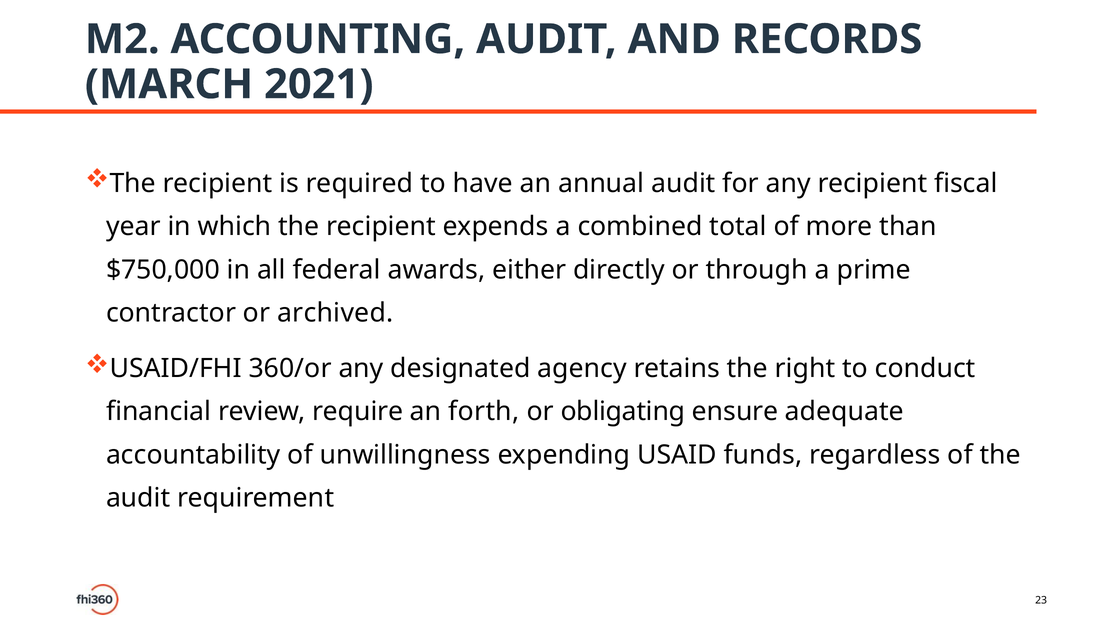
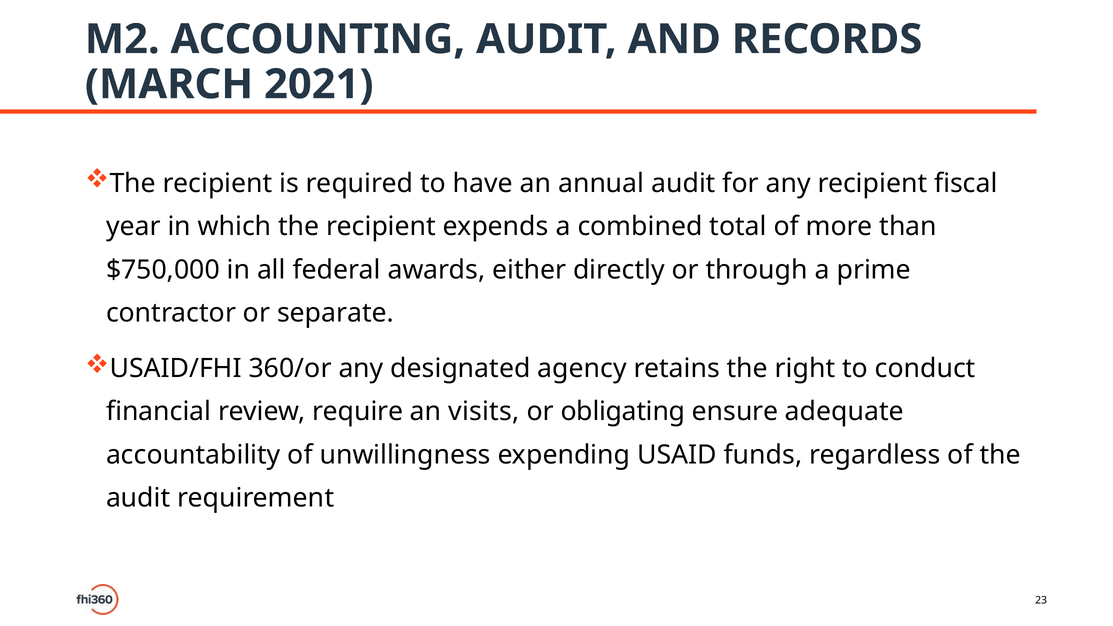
archived: archived -> separate
forth: forth -> visits
